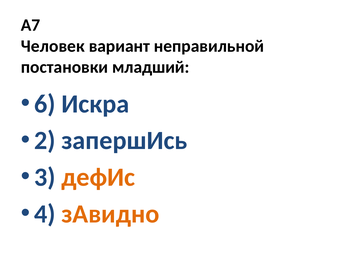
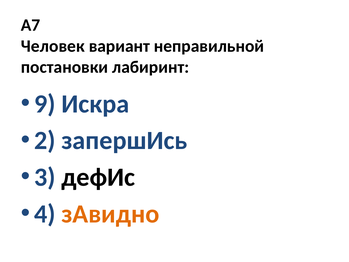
младший: младший -> лабиринт
6: 6 -> 9
дефИс colour: orange -> black
